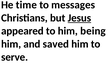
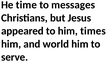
Jesus underline: present -> none
being: being -> times
saved: saved -> world
